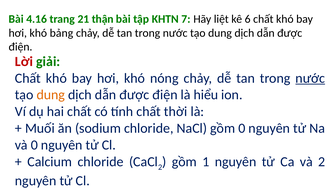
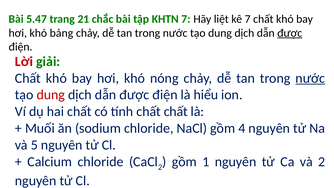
4.16: 4.16 -> 5.47
thận: thận -> chắc
kê 6: 6 -> 7
được at (290, 33) underline: none -> present
dung at (51, 95) colour: orange -> red
chất thời: thời -> chất
gồm 0: 0 -> 4
và 0: 0 -> 5
